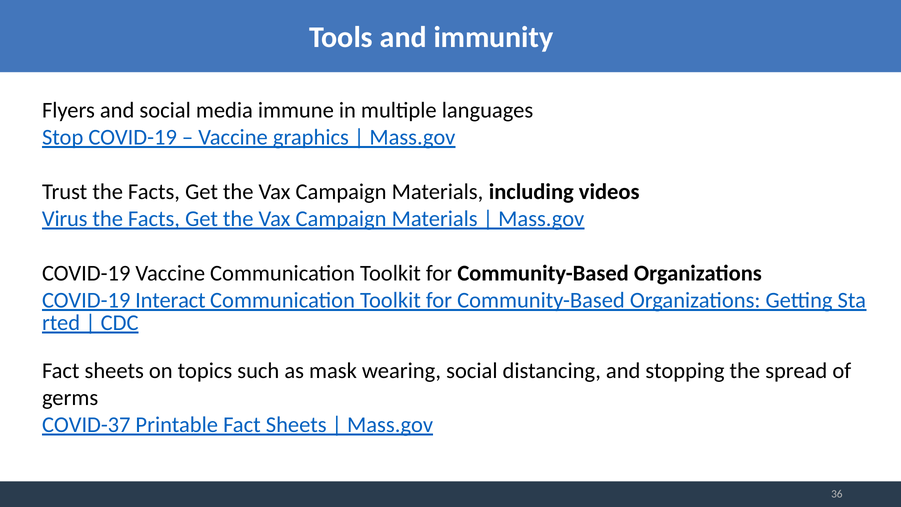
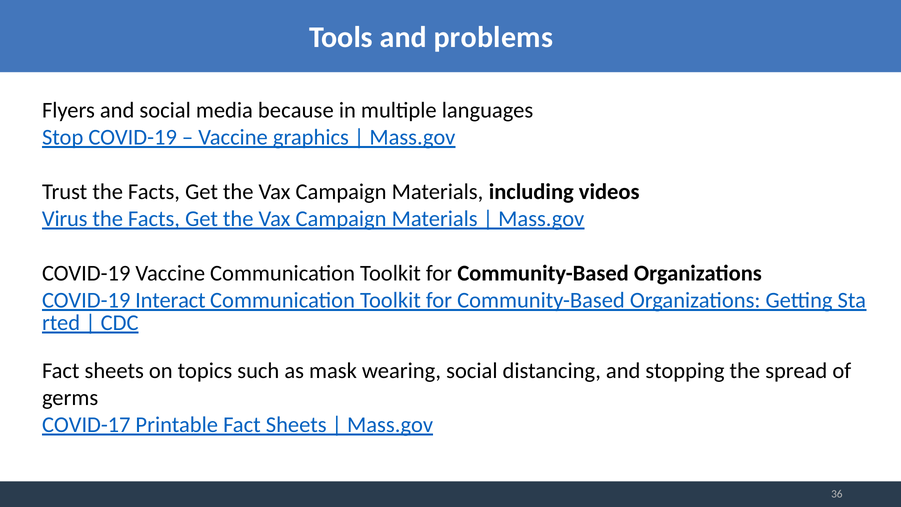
immunity: immunity -> problems
immune: immune -> because
COVID-37: COVID-37 -> COVID-17
